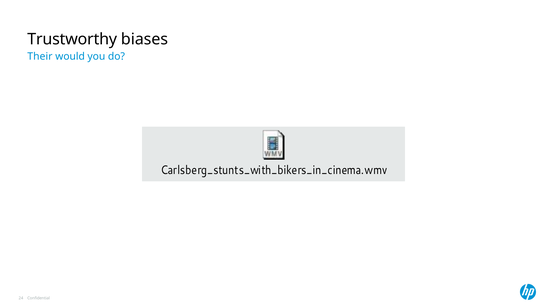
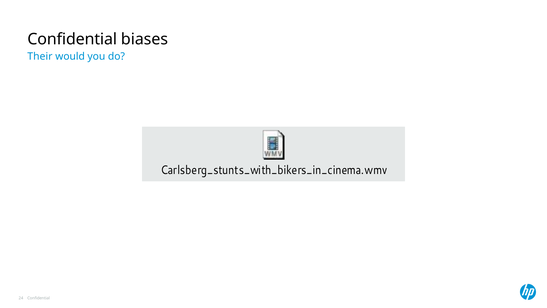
Trustworthy at (72, 39): Trustworthy -> Confidential
